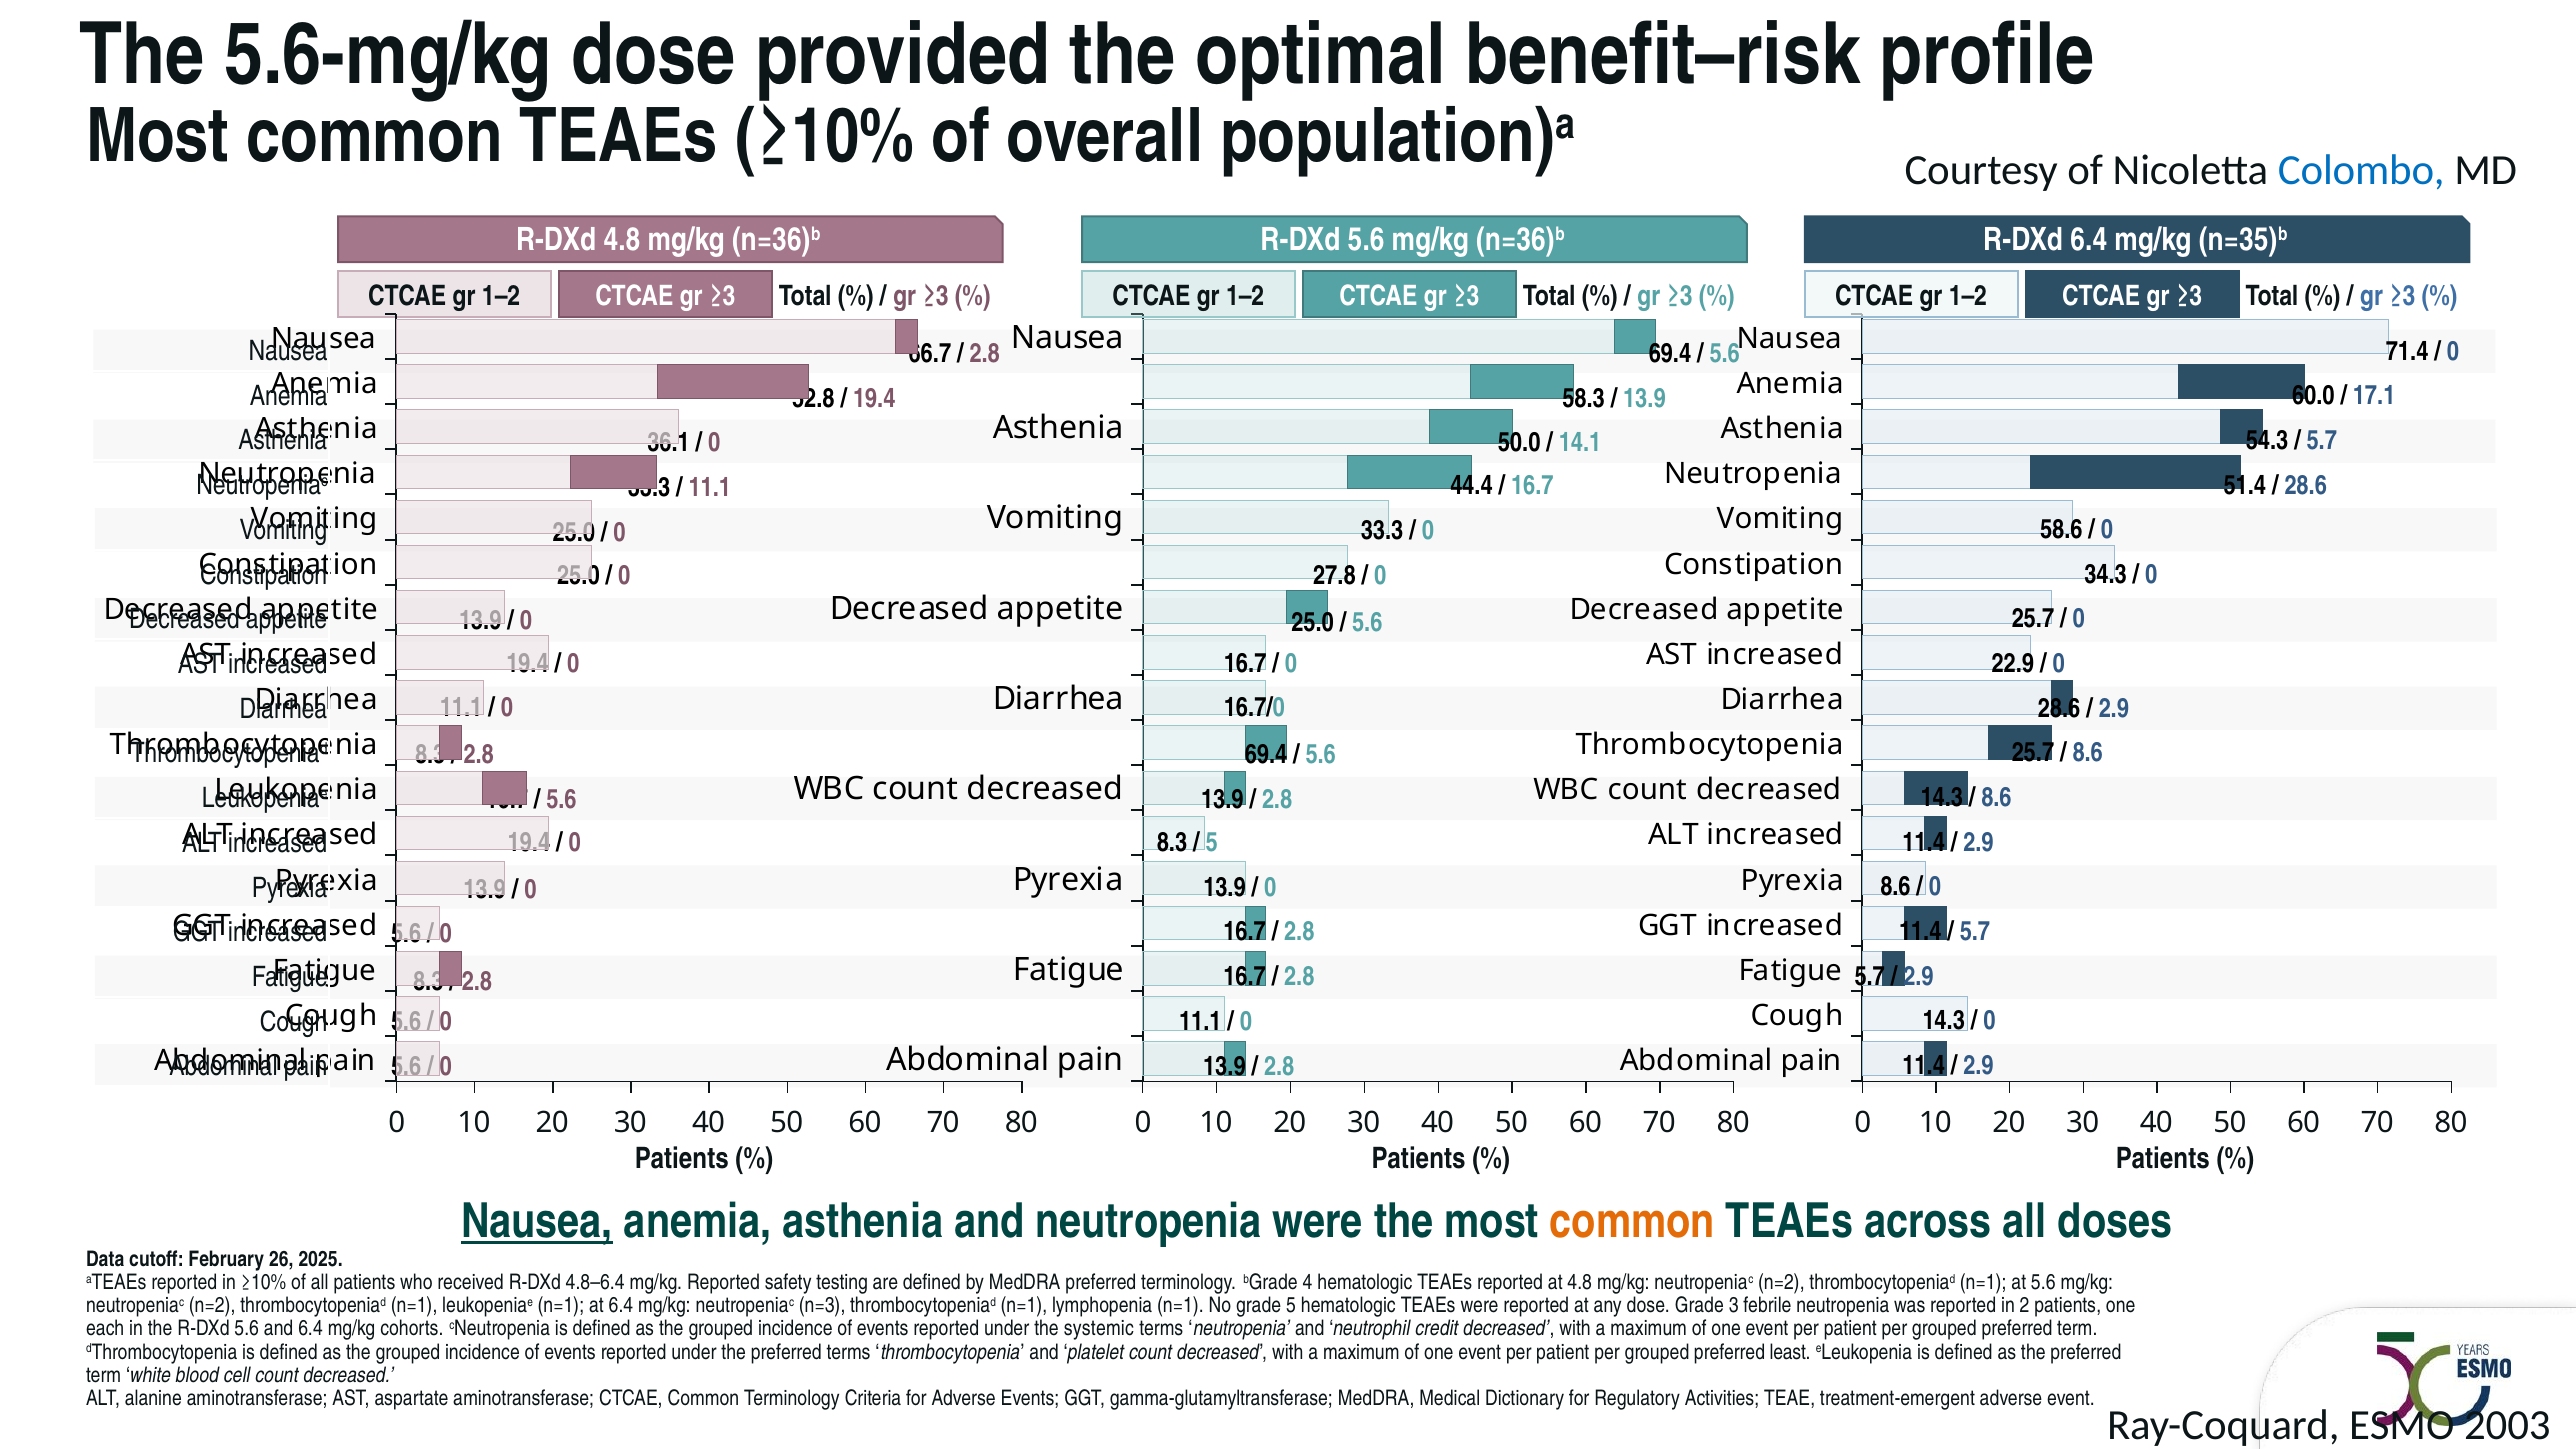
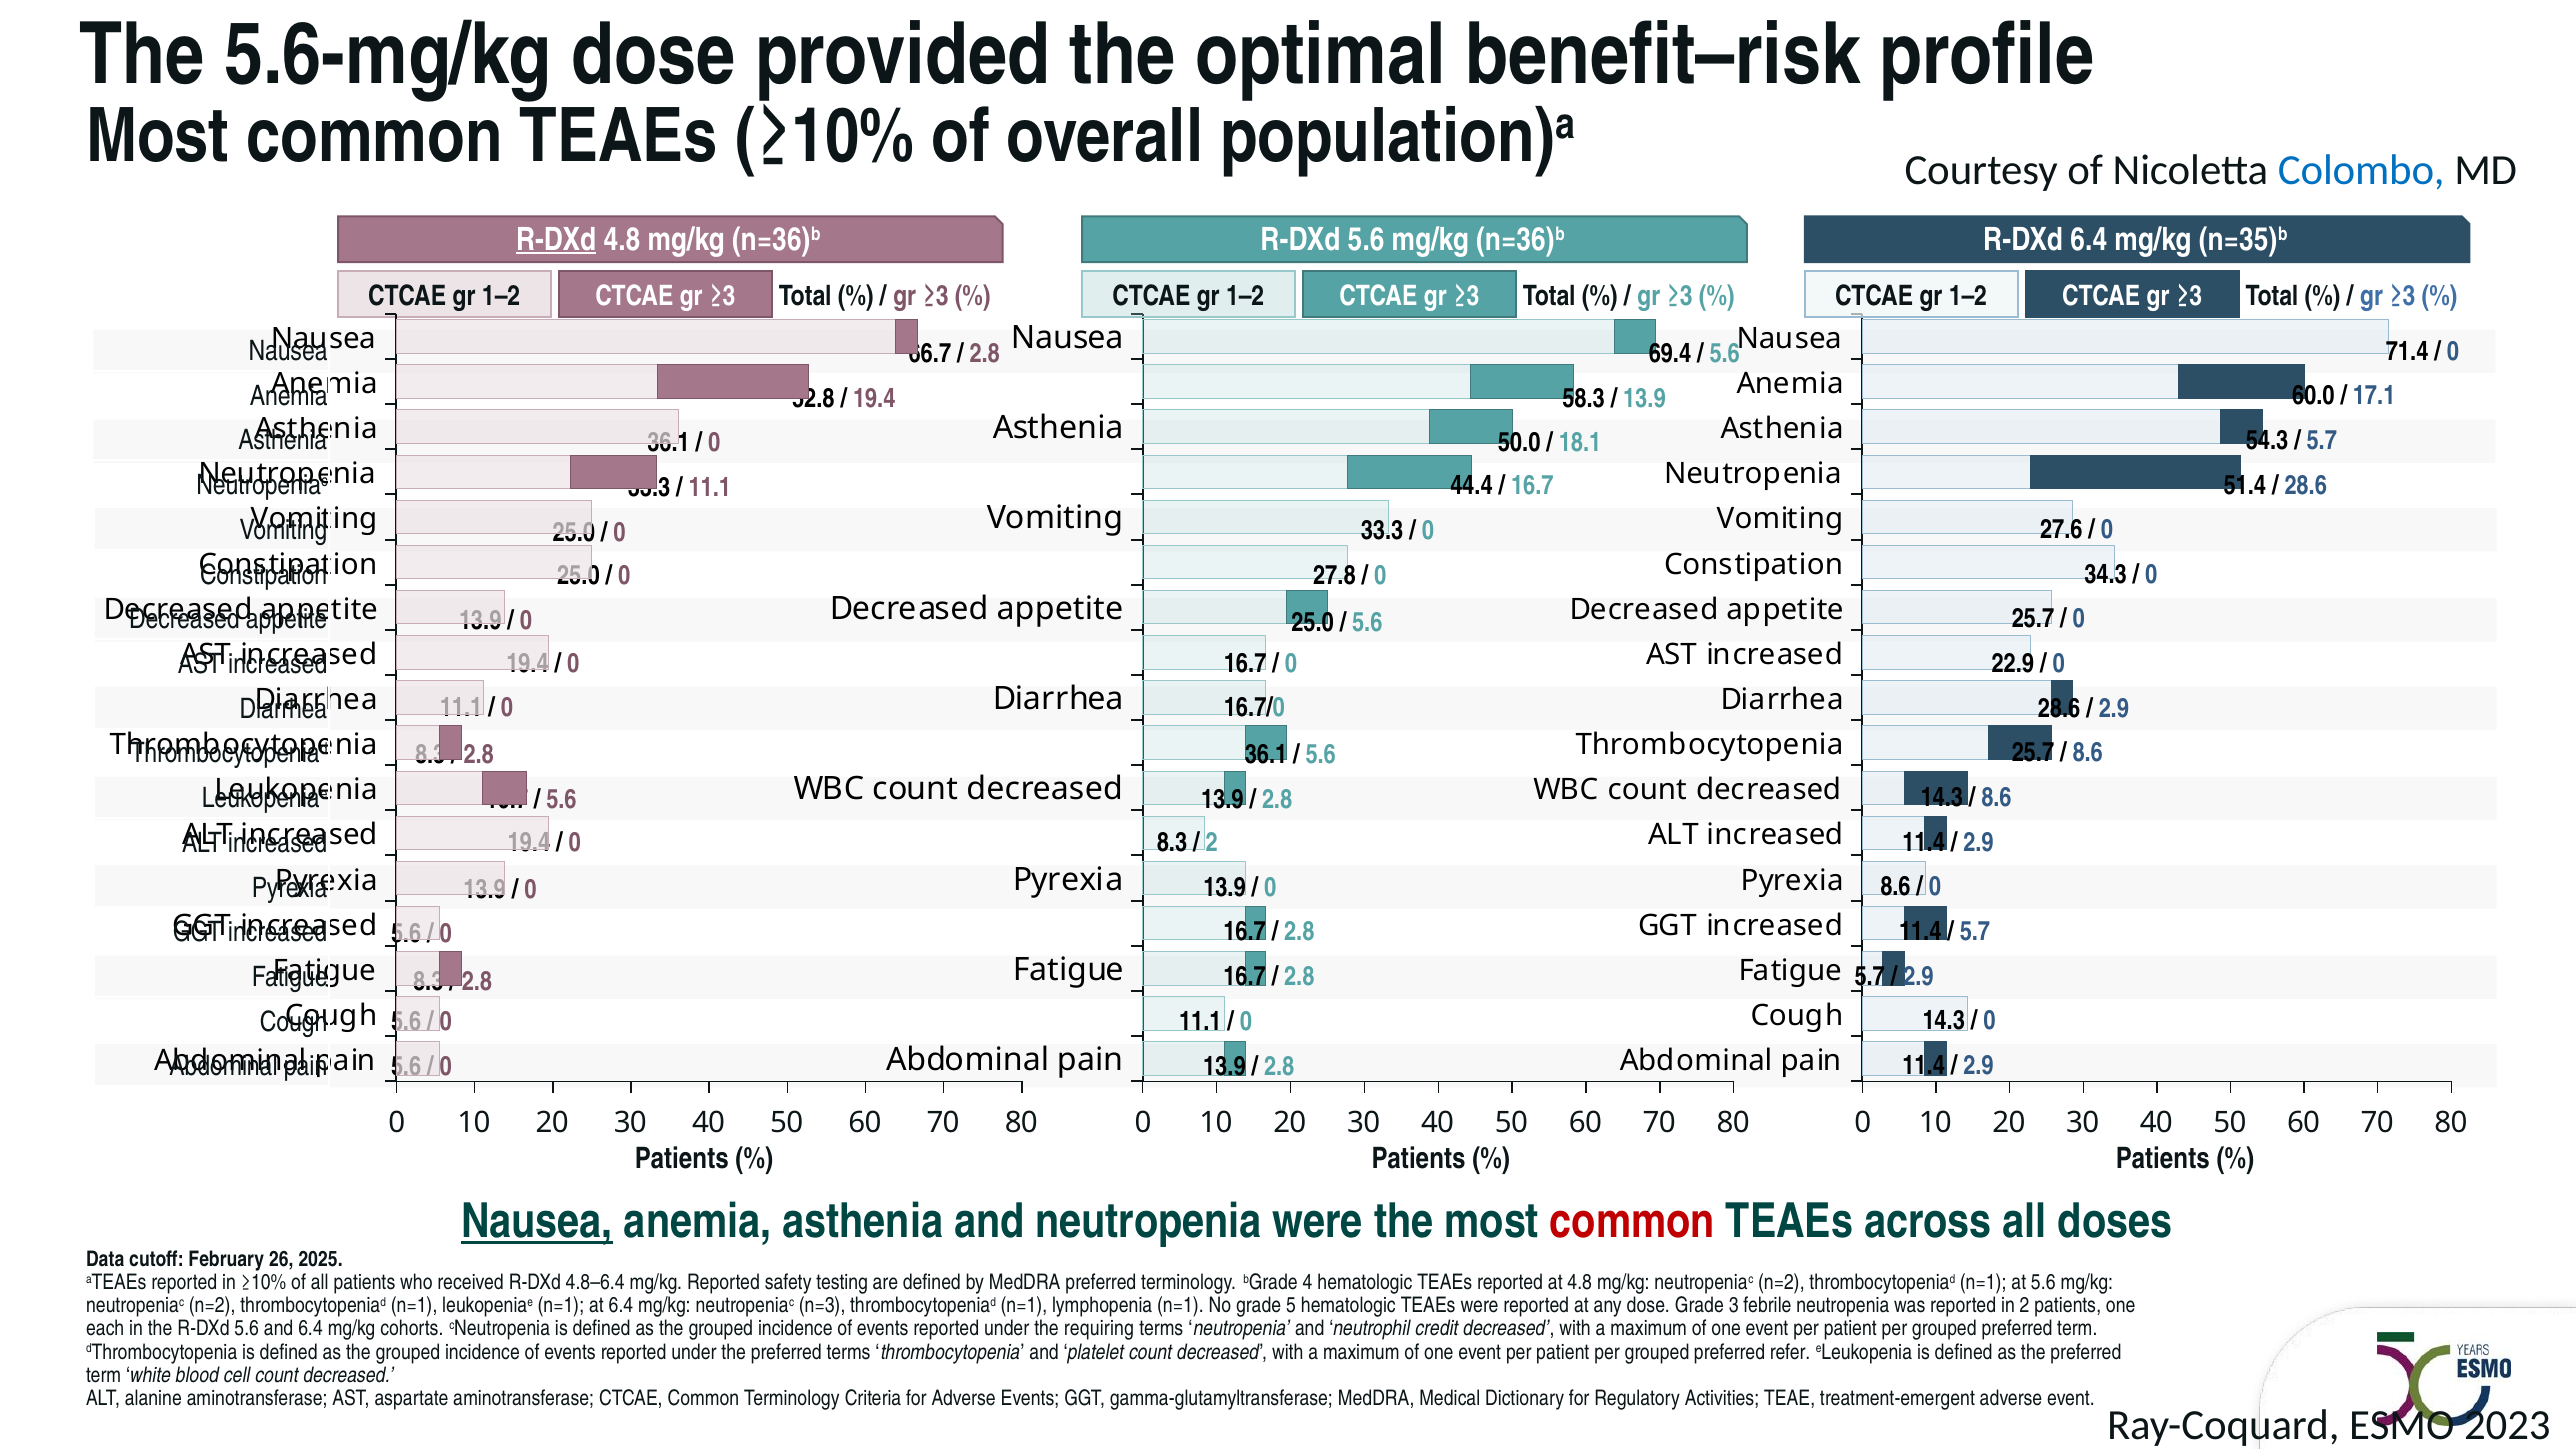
R-DXd at (556, 240) underline: none -> present
14.1: 14.1 -> 18.1
58.6: 58.6 -> 27.6
69.4 at (1266, 755): 69.4 -> 36.1
5 at (1212, 842): 5 -> 2
common at (1632, 1221) colour: orange -> red
systemic: systemic -> requiring
least: least -> refer
2003: 2003 -> 2023
